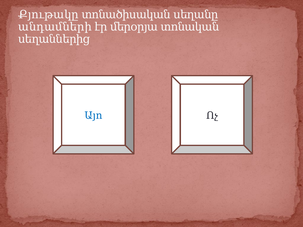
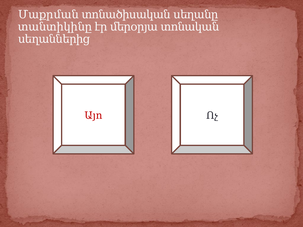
Քյութակը: Քյութակը -> Մաքրման
անդամների: անդամների -> տանտիկինը
Այո colour: blue -> red
